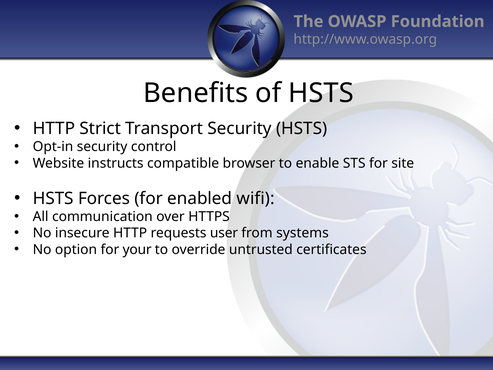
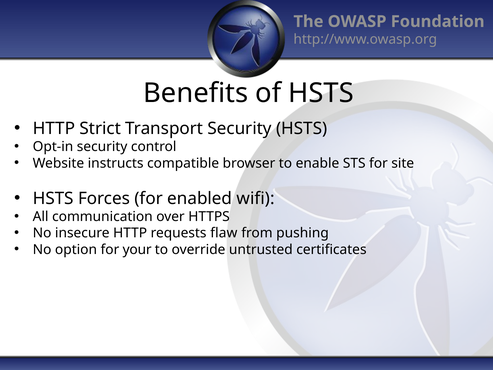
user: user -> flaw
systems: systems -> pushing
